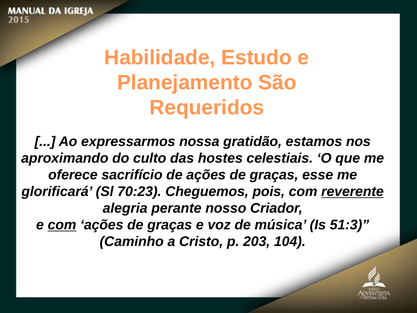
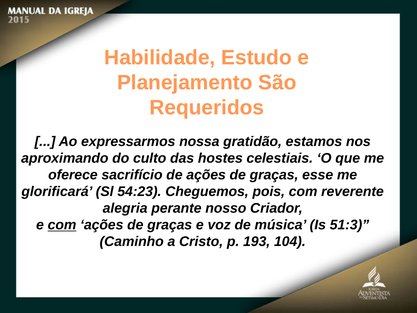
70:23: 70:23 -> 54:23
reverente underline: present -> none
203: 203 -> 193
